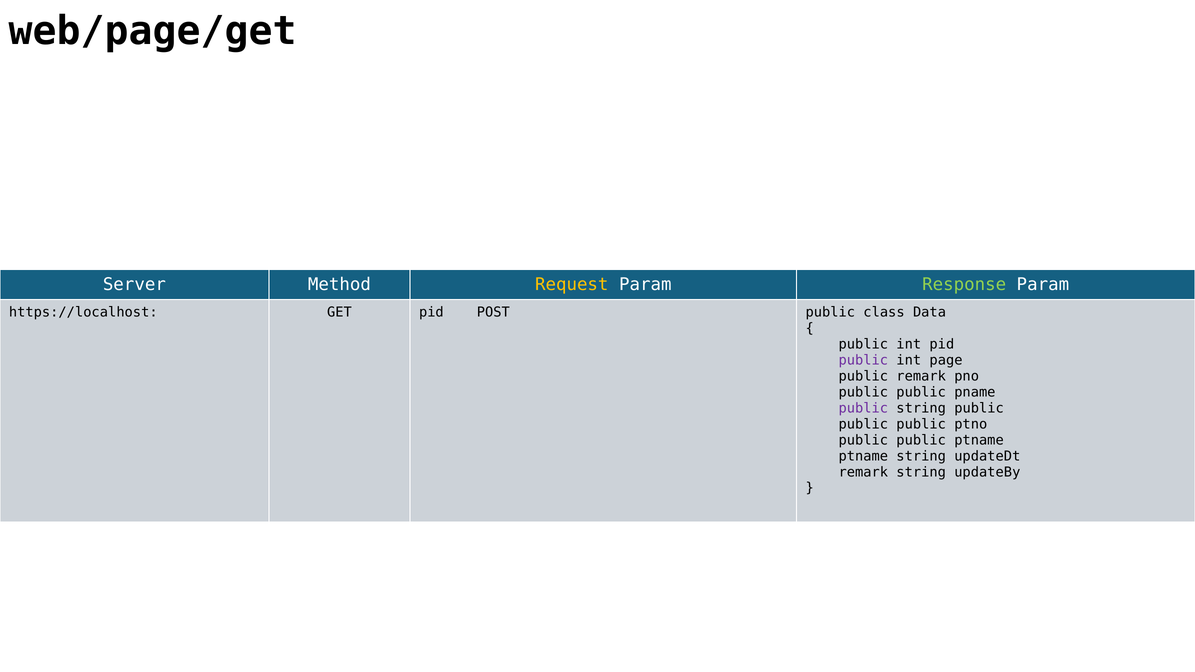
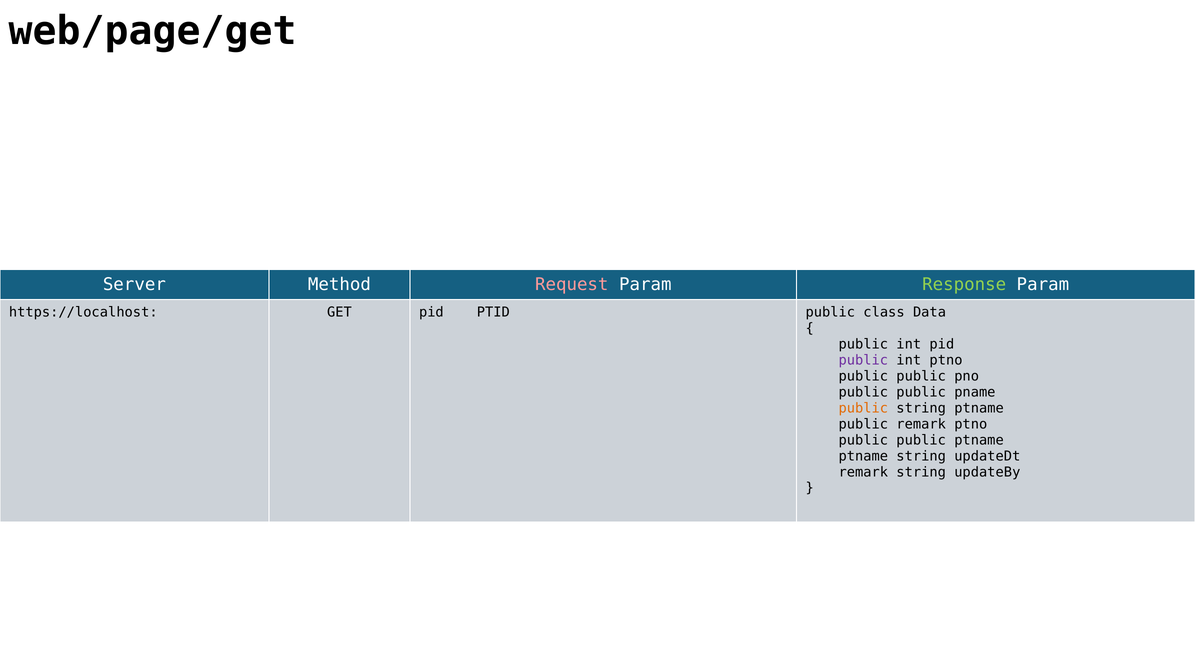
Request colour: yellow -> pink
POST: POST -> PTID
int page: page -> ptno
remark at (921, 376): remark -> public
public at (863, 408) colour: purple -> orange
string public: public -> ptname
public at (921, 424): public -> remark
